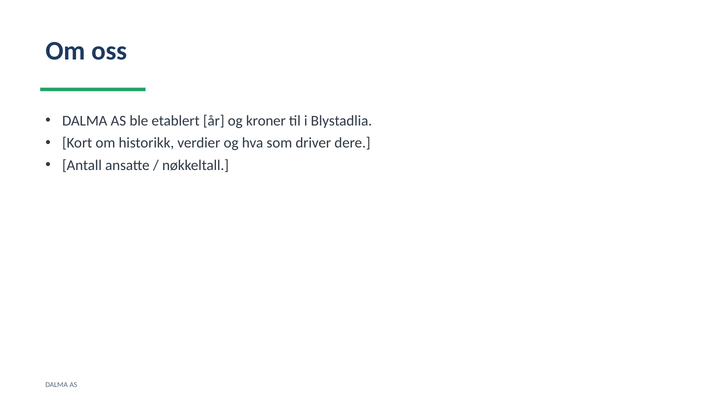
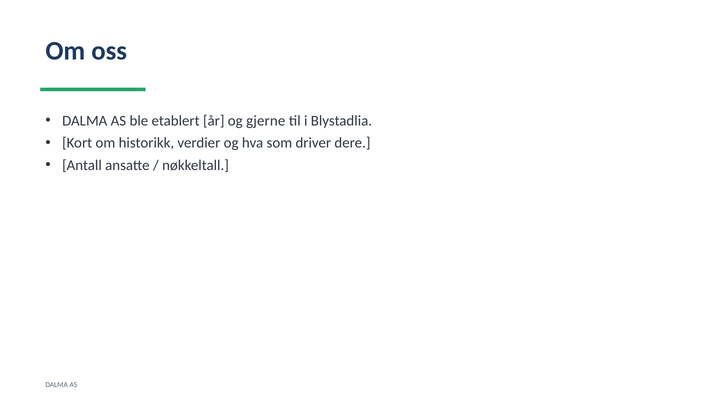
kroner: kroner -> gjerne
